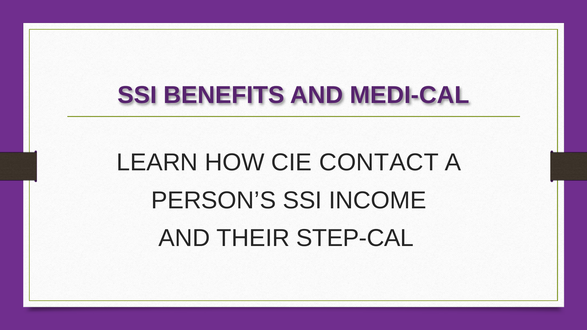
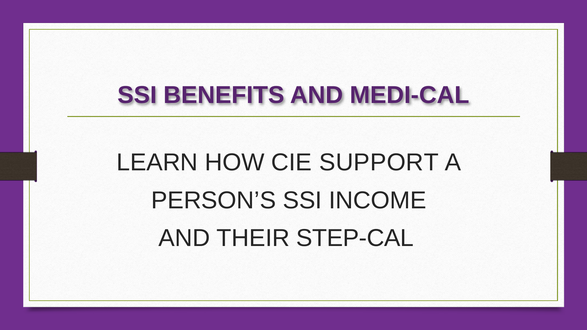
CONTACT: CONTACT -> SUPPORT
